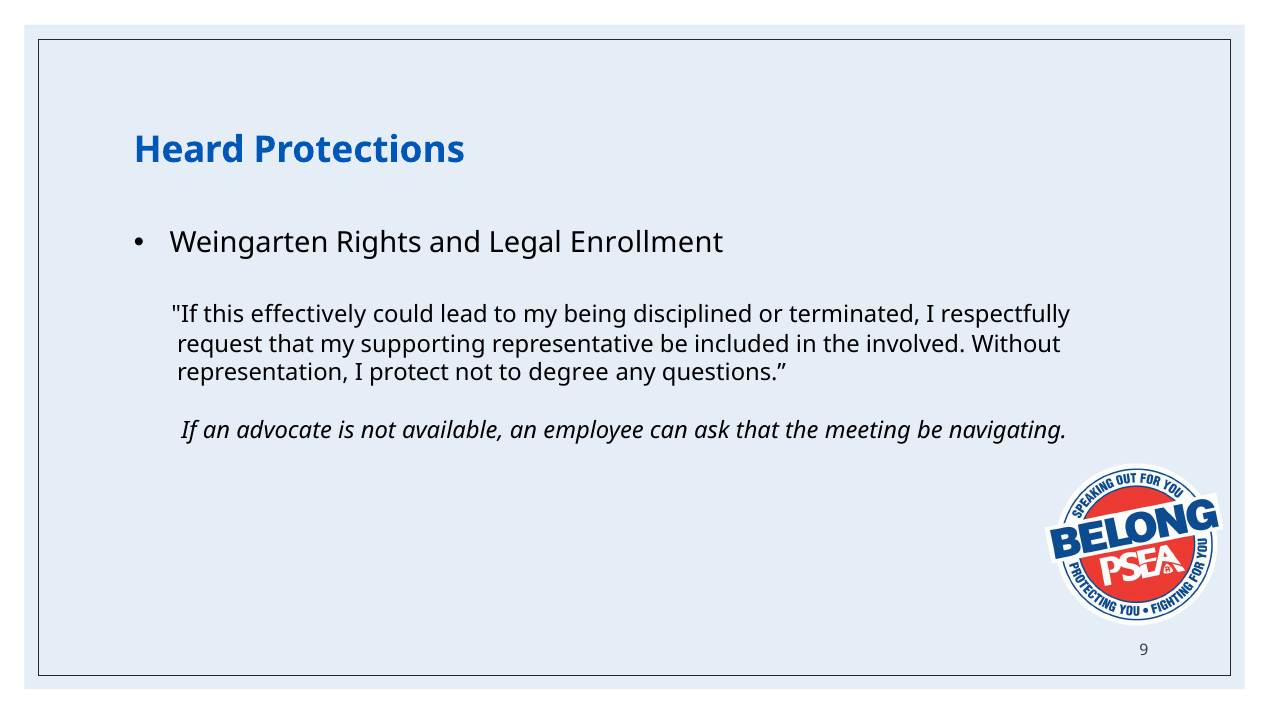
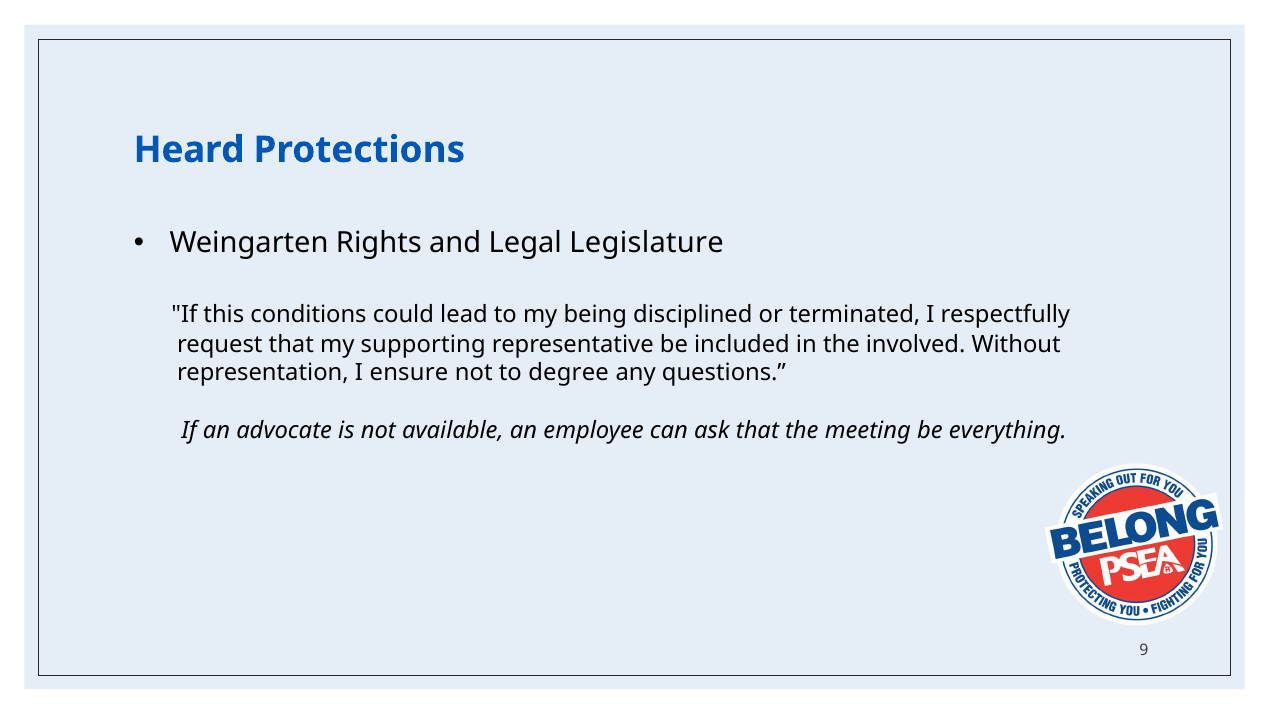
Enrollment: Enrollment -> Legislature
effectively: effectively -> conditions
protect: protect -> ensure
navigating: navigating -> everything
